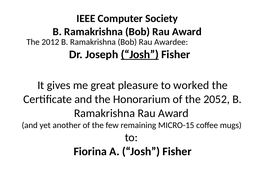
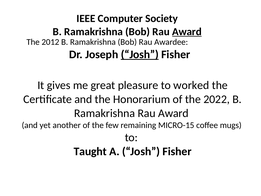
Award at (187, 32) underline: none -> present
2052: 2052 -> 2022
Fiorina: Fiorina -> Taught
